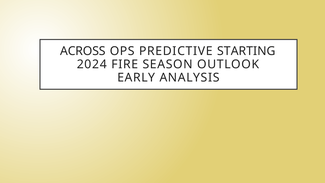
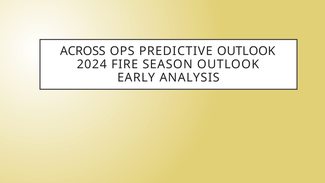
PREDICTIVE STARTING: STARTING -> OUTLOOK
